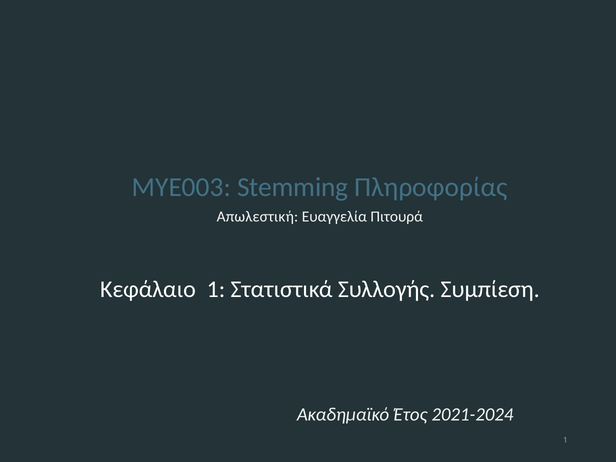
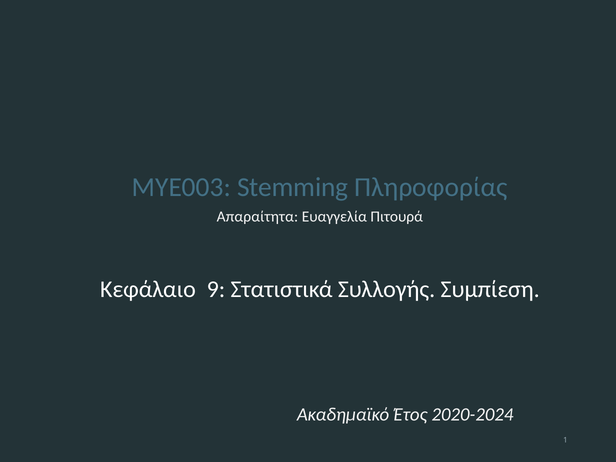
Απωλεστική: Απωλεστική -> Απαραίτητα
Κεφάλαιο 1: 1 -> 9
2021-2024: 2021-2024 -> 2020-2024
